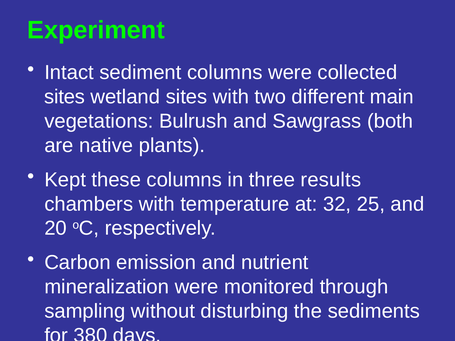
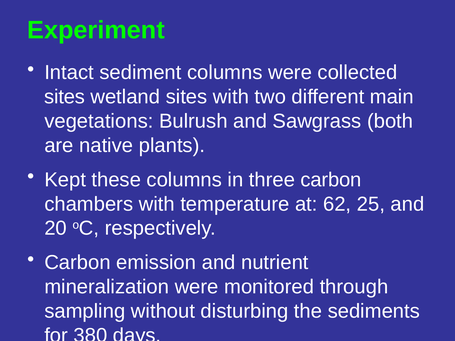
three results: results -> carbon
32: 32 -> 62
